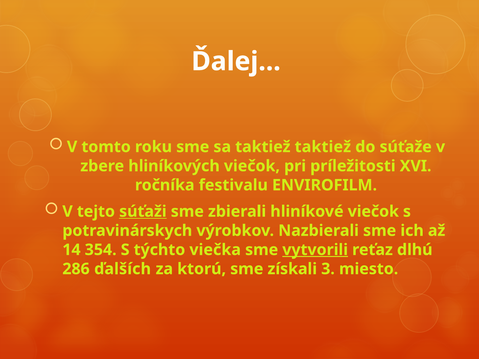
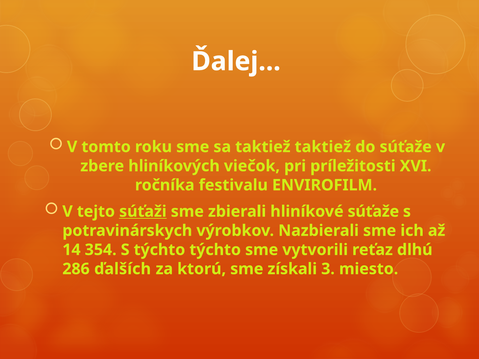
hliníkové viečok: viečok -> súťaže
týchto viečka: viečka -> týchto
vytvorili underline: present -> none
